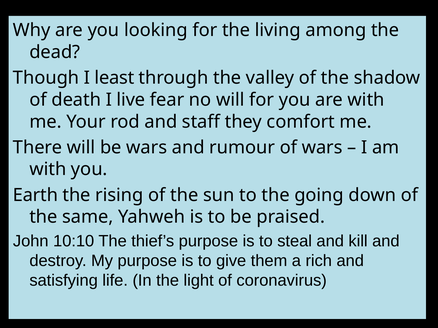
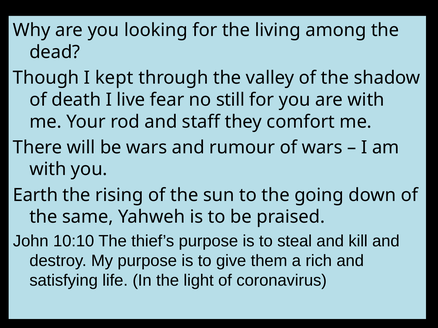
least: least -> kept
no will: will -> still
